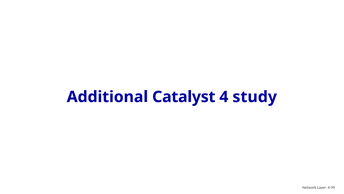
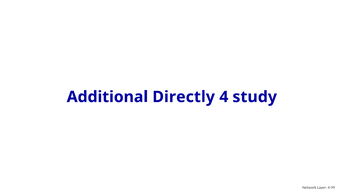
Catalyst: Catalyst -> Directly
